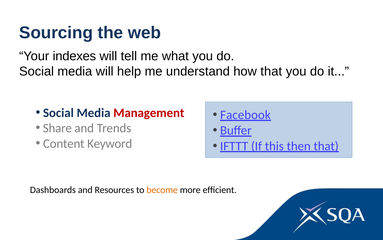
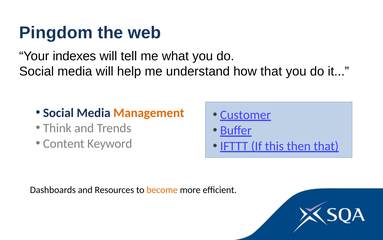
Sourcing: Sourcing -> Pingdom
Management colour: red -> orange
Facebook: Facebook -> Customer
Share: Share -> Think
